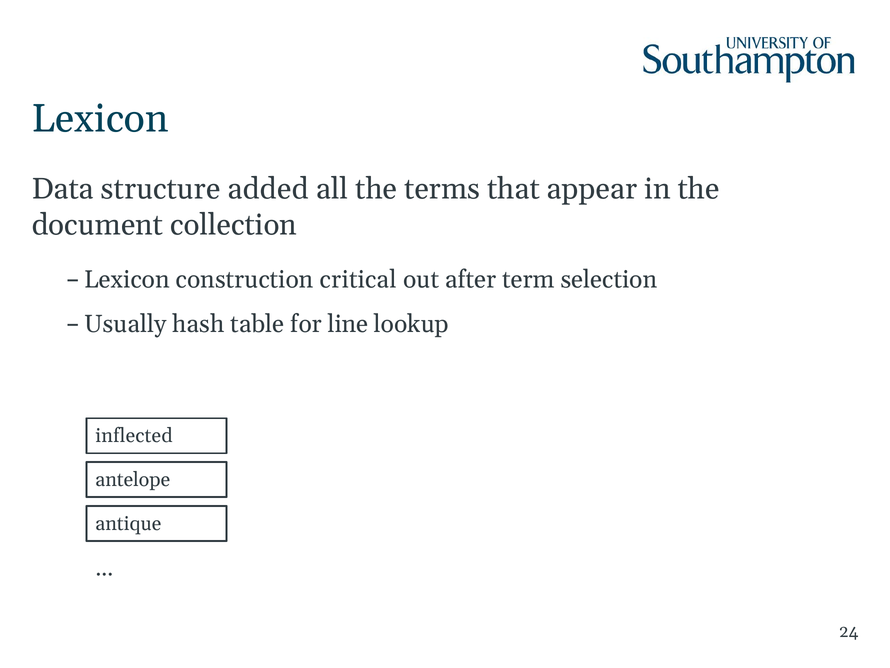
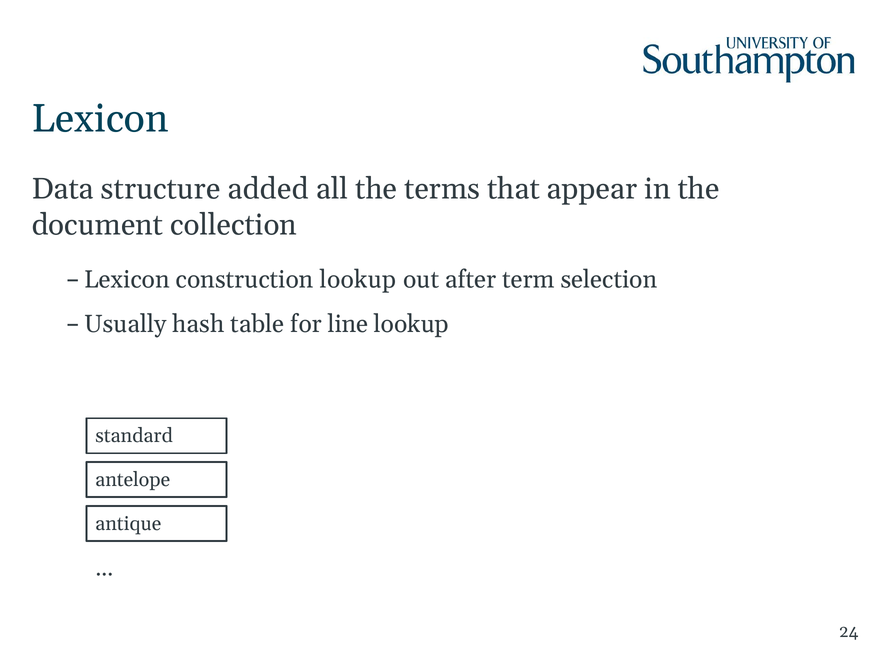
construction critical: critical -> lookup
inflected: inflected -> standard
